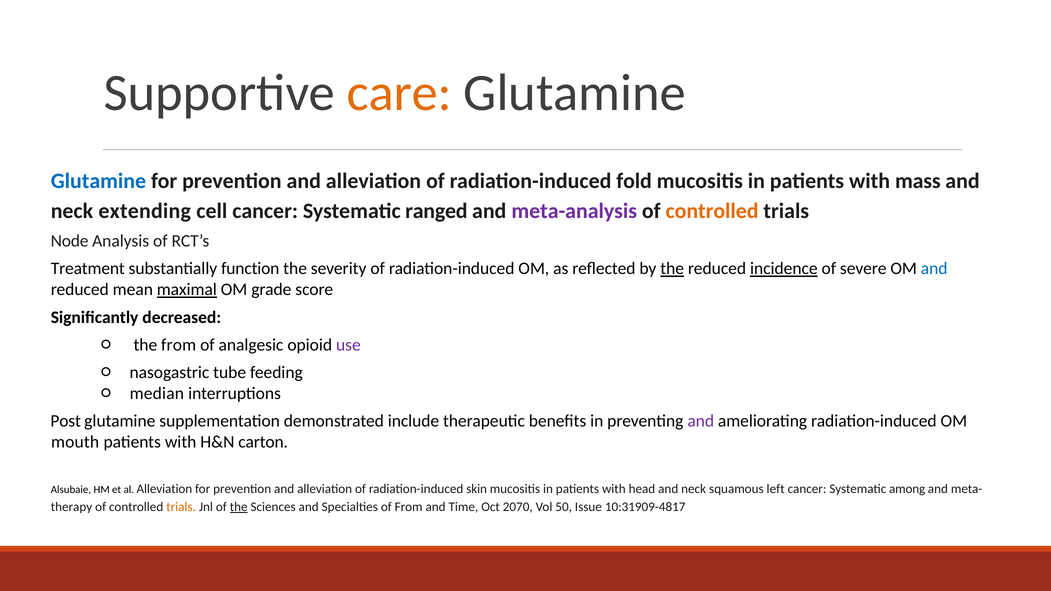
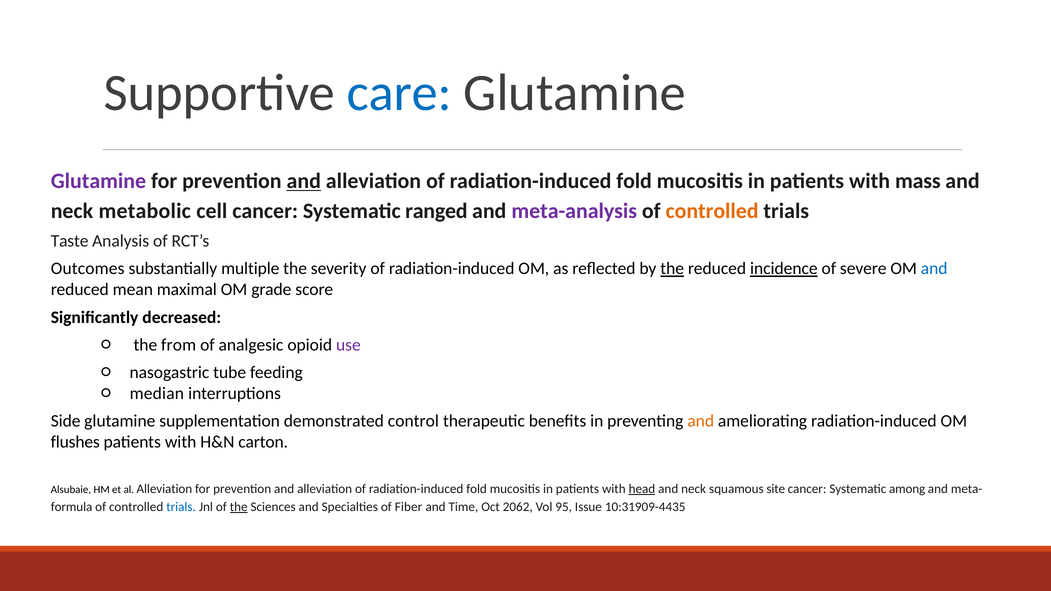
care colour: orange -> blue
Glutamine at (98, 181) colour: blue -> purple
and at (304, 181) underline: none -> present
extending: extending -> metabolic
Node: Node -> Taste
Treatment: Treatment -> Outcomes
function: function -> multiple
maximal underline: present -> none
Post: Post -> Side
include: include -> control
and at (701, 421) colour: purple -> orange
mouth: mouth -> flushes
skin at (477, 489): skin -> fold
head underline: none -> present
left: left -> site
therapy: therapy -> formula
trials at (181, 507) colour: orange -> blue
of From: From -> Fiber
2070: 2070 -> 2062
50: 50 -> 95
10:31909-4817: 10:31909-4817 -> 10:31909-4435
